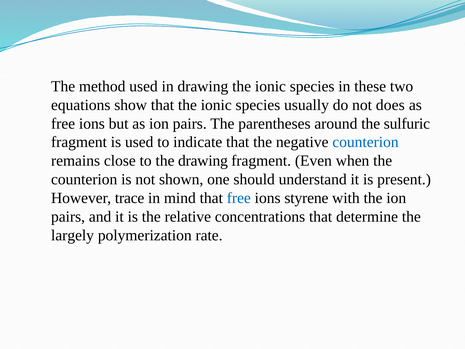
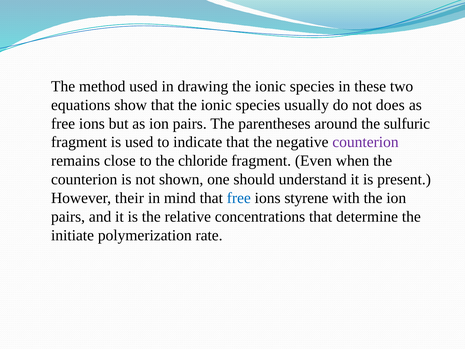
counterion at (365, 142) colour: blue -> purple
the drawing: drawing -> chloride
trace: trace -> their
largely: largely -> initiate
